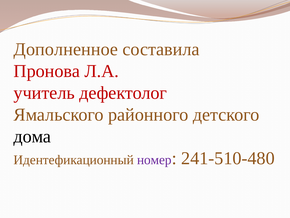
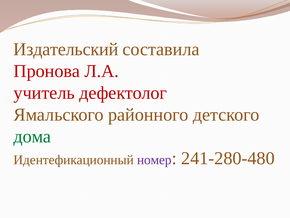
Дополненное: Дополненное -> Издательский
дома colour: black -> green
241-510-480: 241-510-480 -> 241-280-480
